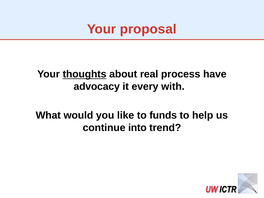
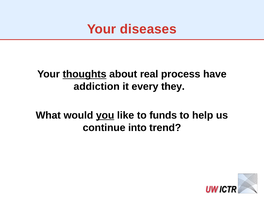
proposal: proposal -> diseases
advocacy: advocacy -> addiction
with: with -> they
you underline: none -> present
